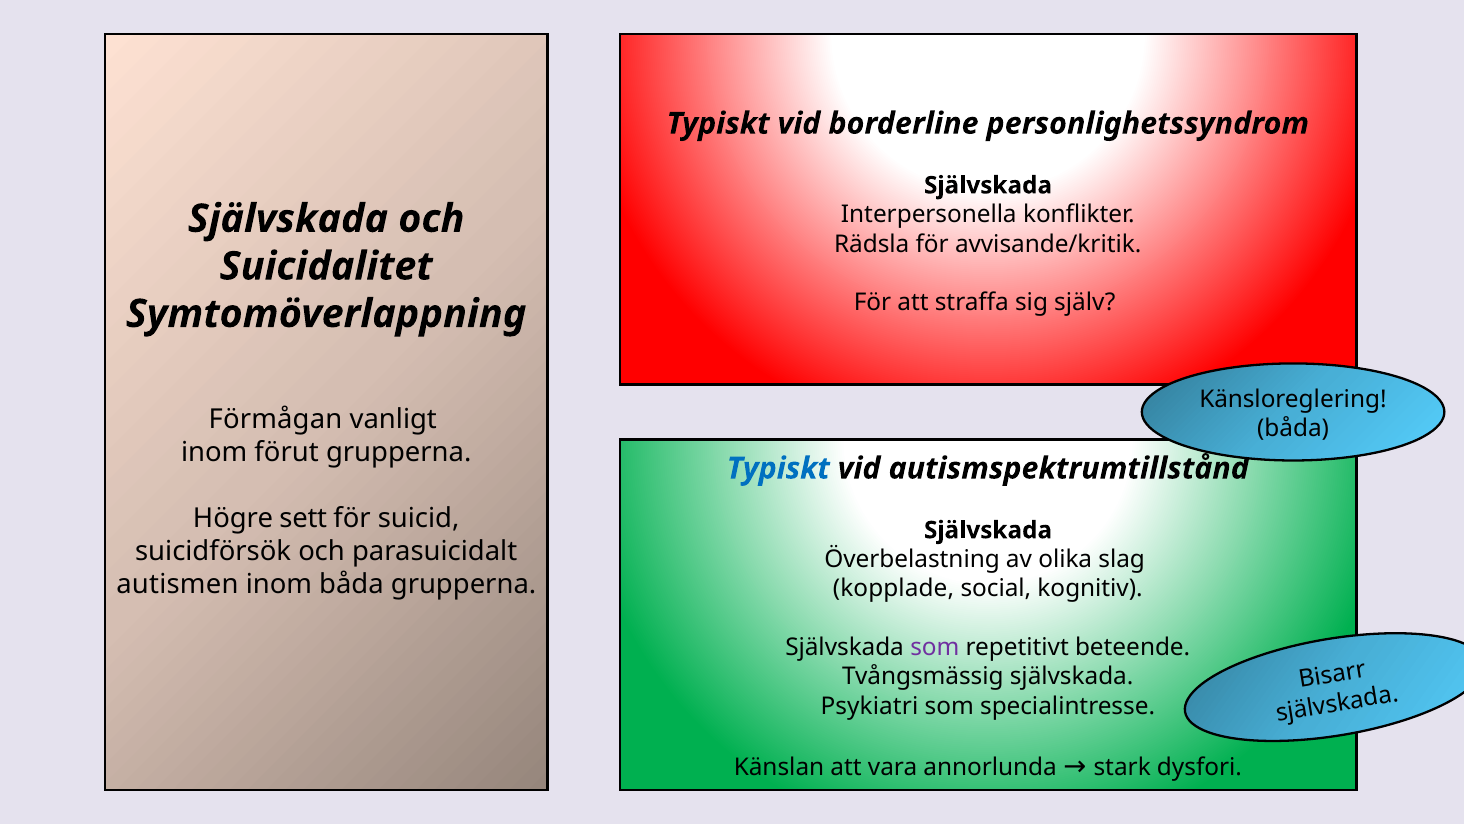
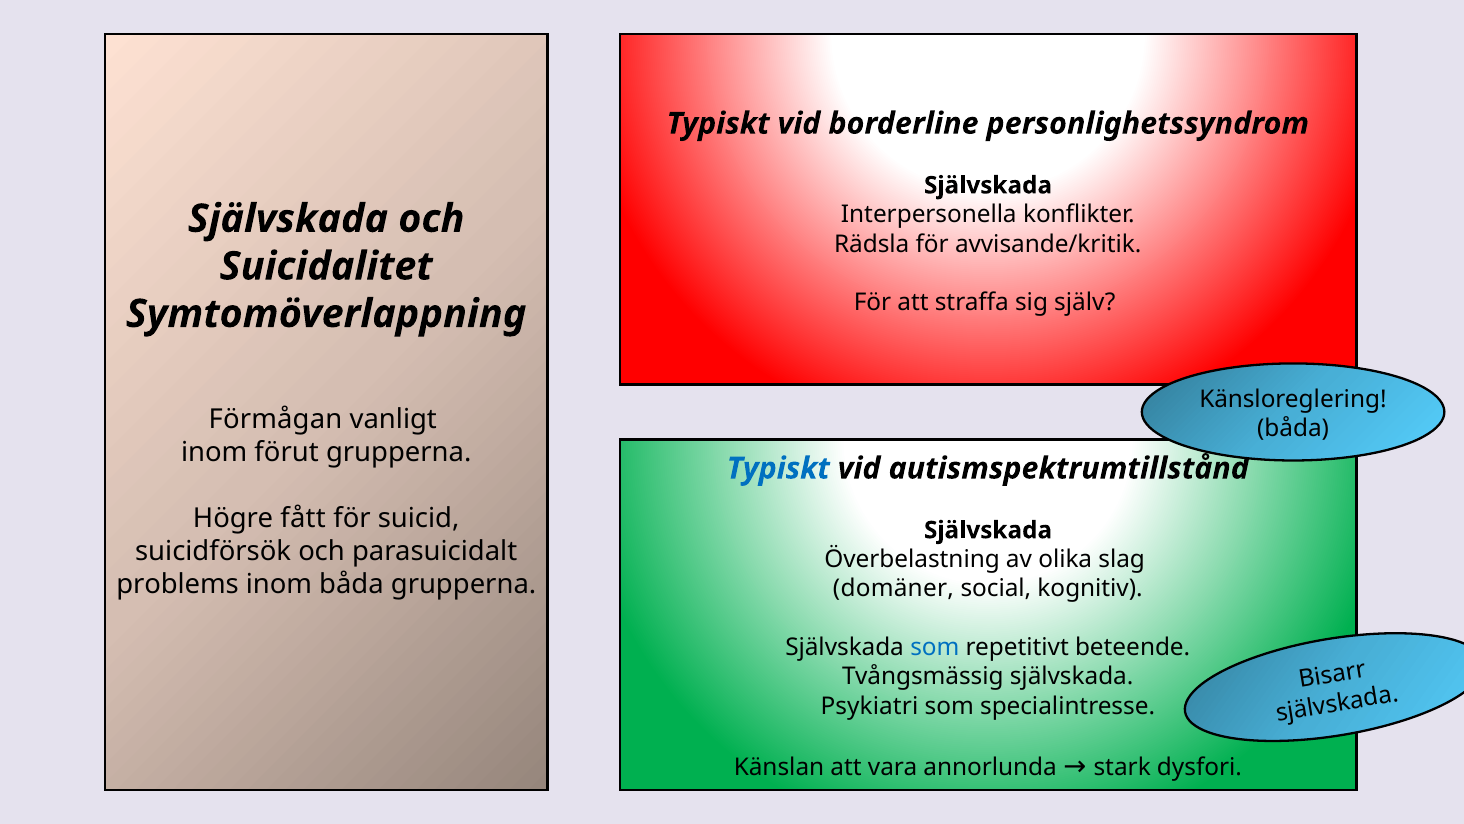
sett: sett -> fått
autismen: autismen -> problems
kopplade: kopplade -> domäner
som at (935, 647) colour: purple -> blue
